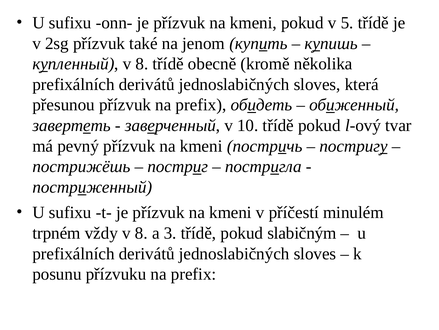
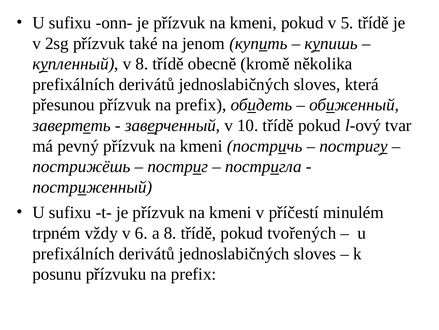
vždy v 8: 8 -> 6
a 3: 3 -> 8
slabičným: slabičným -> tvořených
